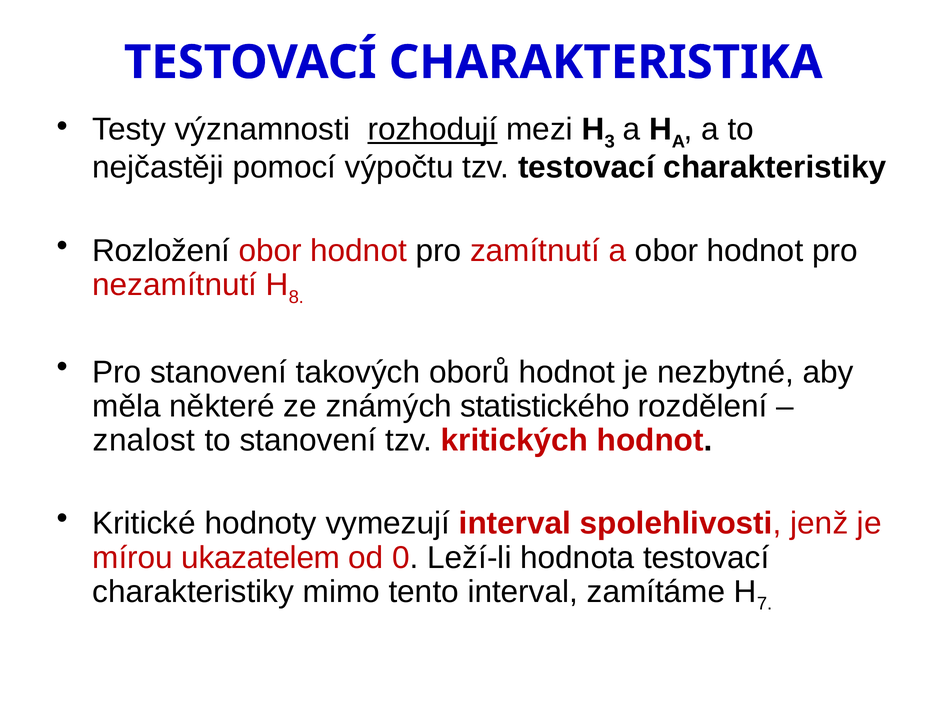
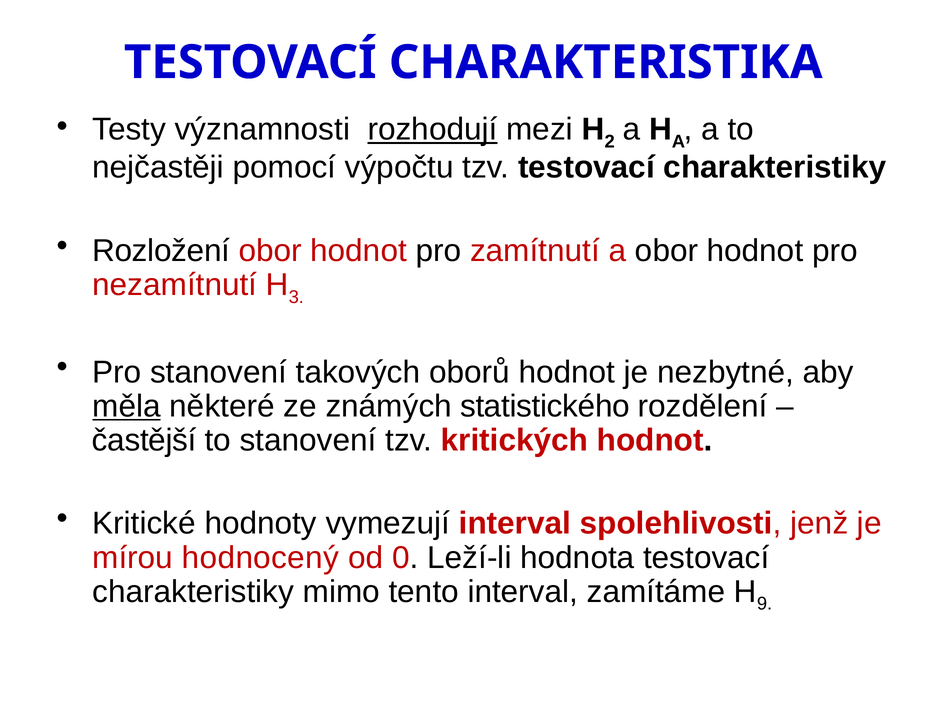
3: 3 -> 2
8: 8 -> 3
měla underline: none -> present
znalost: znalost -> častější
ukazatelem: ukazatelem -> hodnocený
7: 7 -> 9
